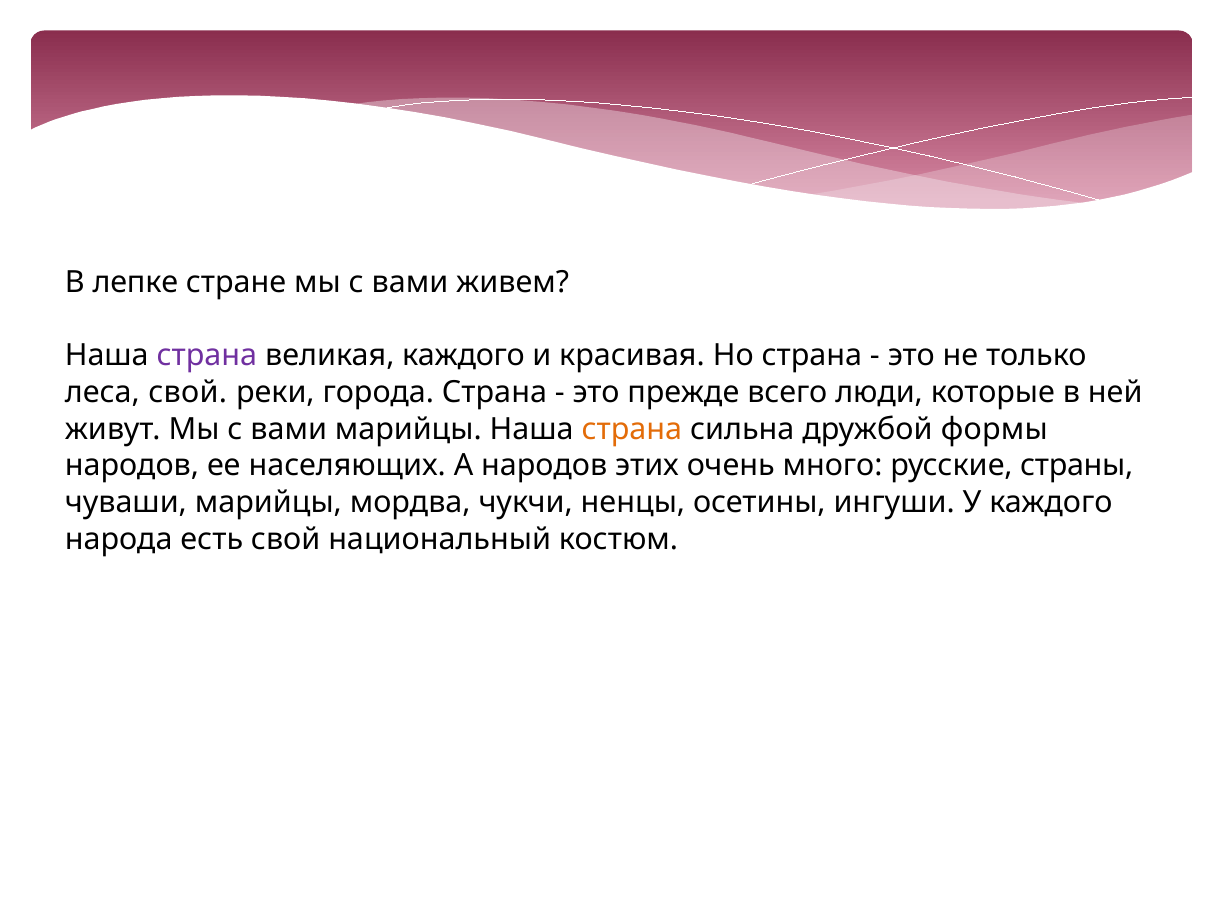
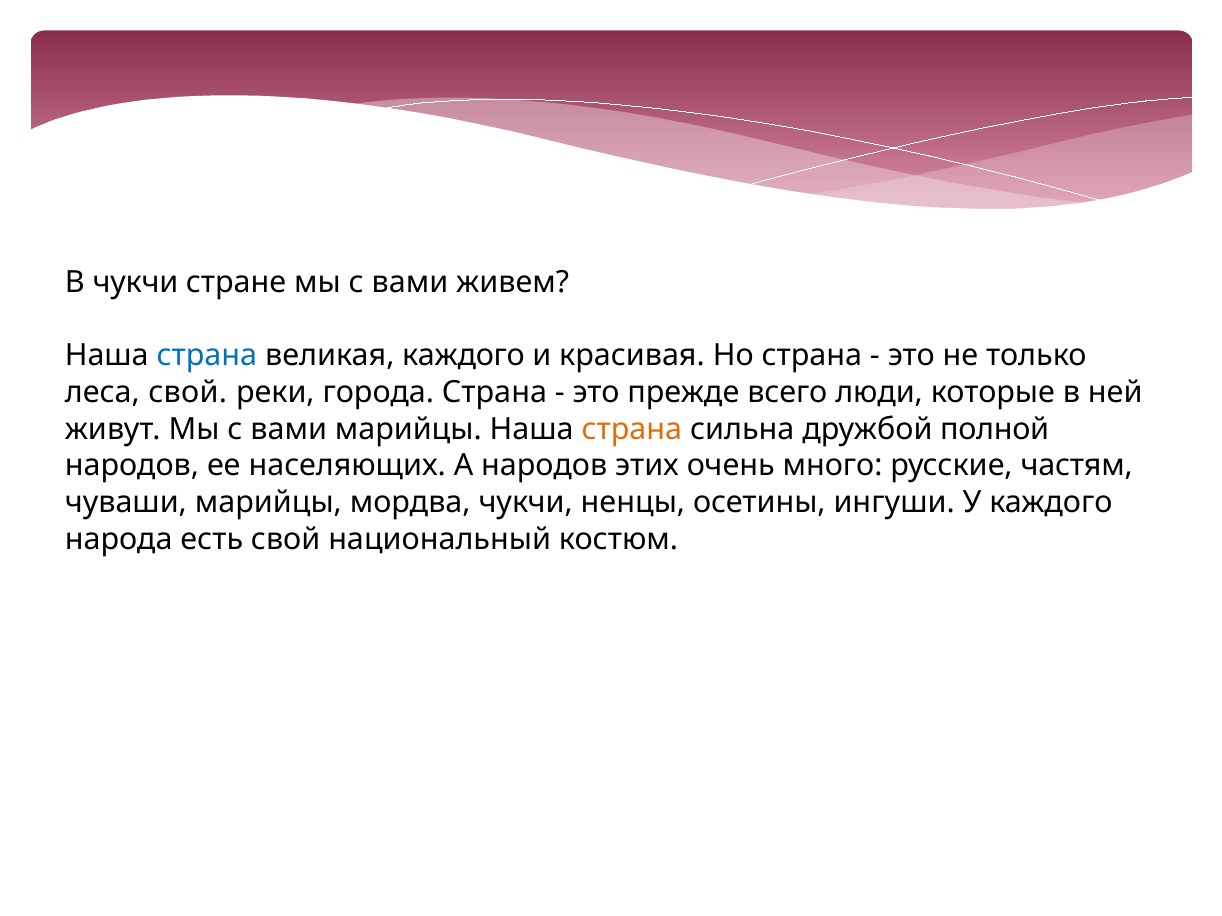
В лепке: лепке -> чукчи
страна at (207, 356) colour: purple -> blue
формы: формы -> полной
страны: страны -> частям
